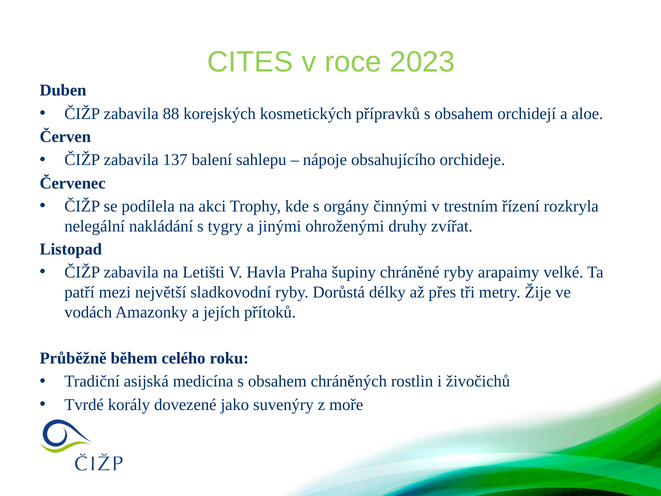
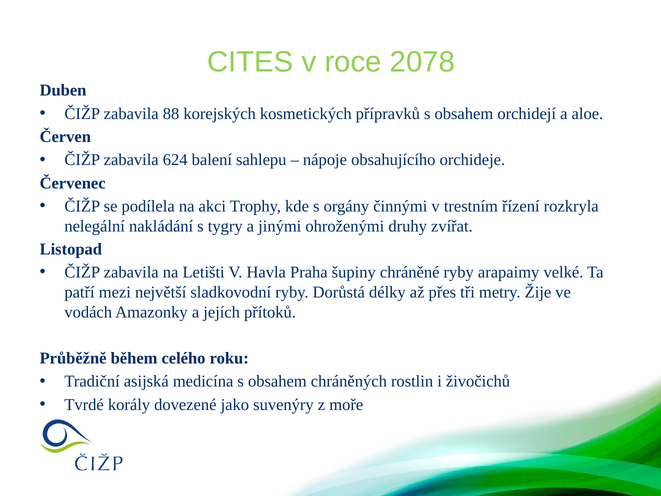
2023: 2023 -> 2078
137: 137 -> 624
